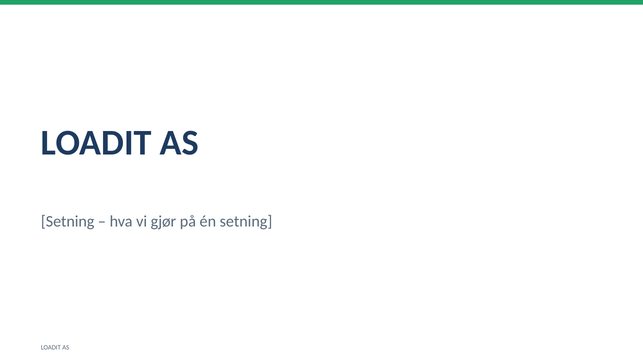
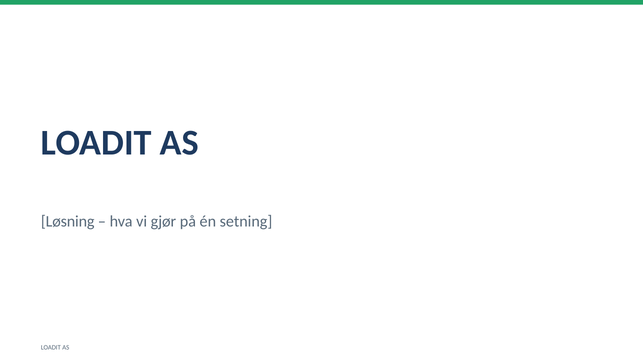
Setning at (68, 221): Setning -> Løsning
